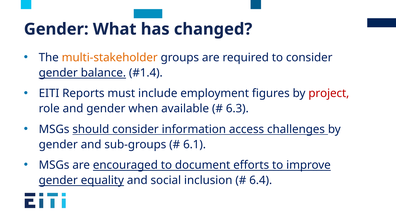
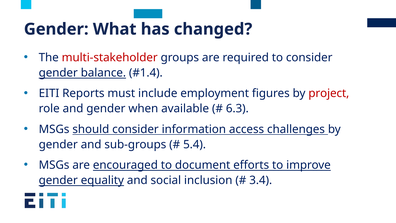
multi-stakeholder colour: orange -> red
6.1: 6.1 -> 5.4
6.4: 6.4 -> 3.4
